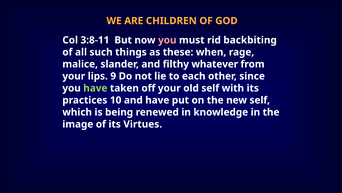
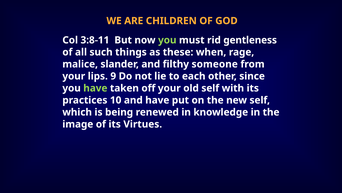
you at (167, 40) colour: pink -> light green
backbiting: backbiting -> gentleness
whatever: whatever -> someone
